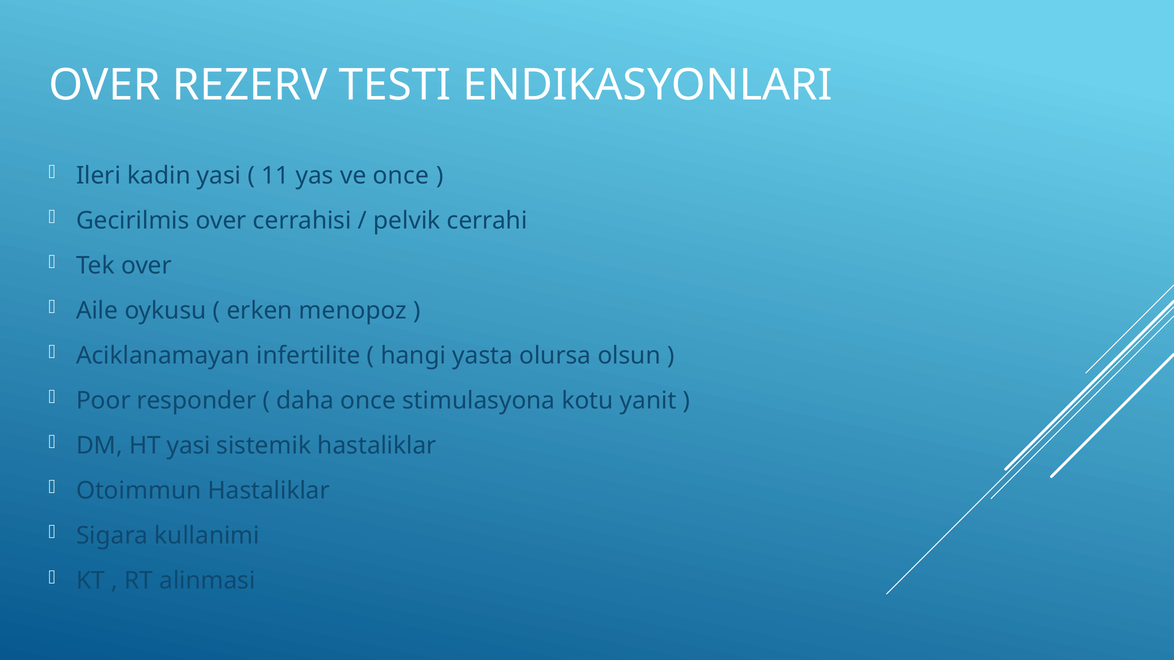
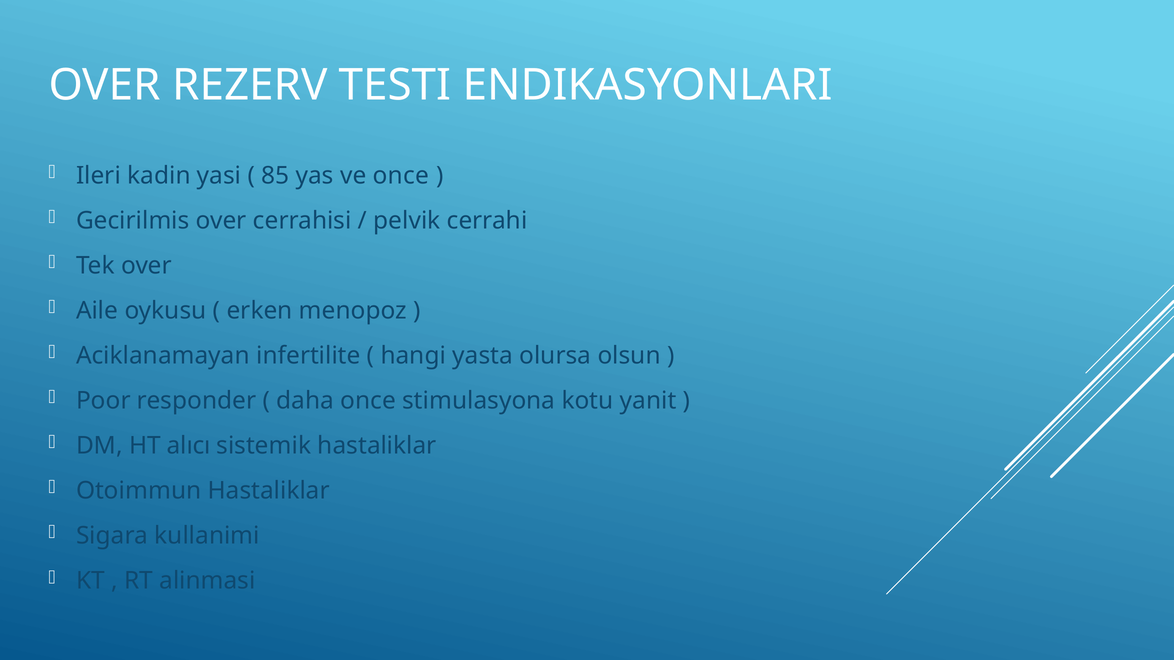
11: 11 -> 85
HT yasi: yasi -> alıcı
